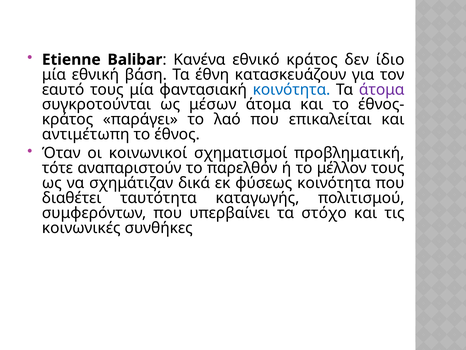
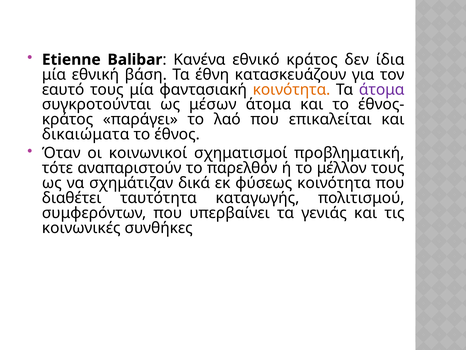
ίδιο: ίδιο -> ίδια
κοινότητα at (292, 89) colour: blue -> orange
αντιμέτωπη: αντιμέτωπη -> δικαιώματα
στόχο: στόχο -> γενιάς
